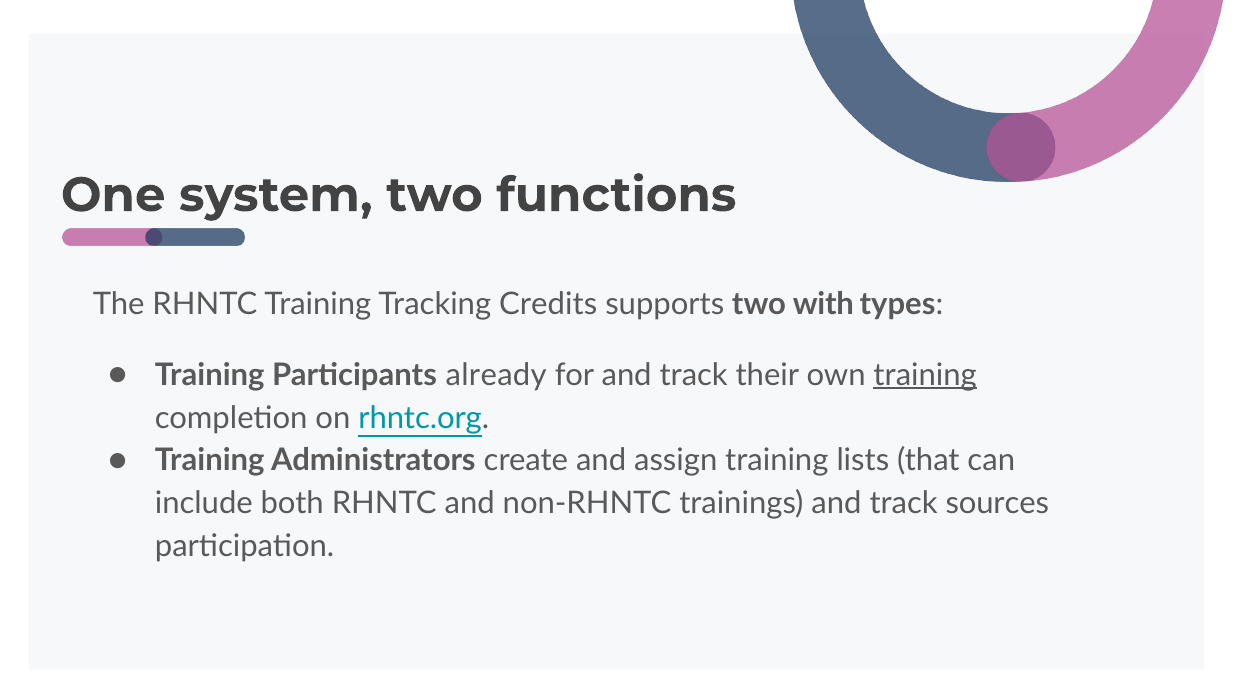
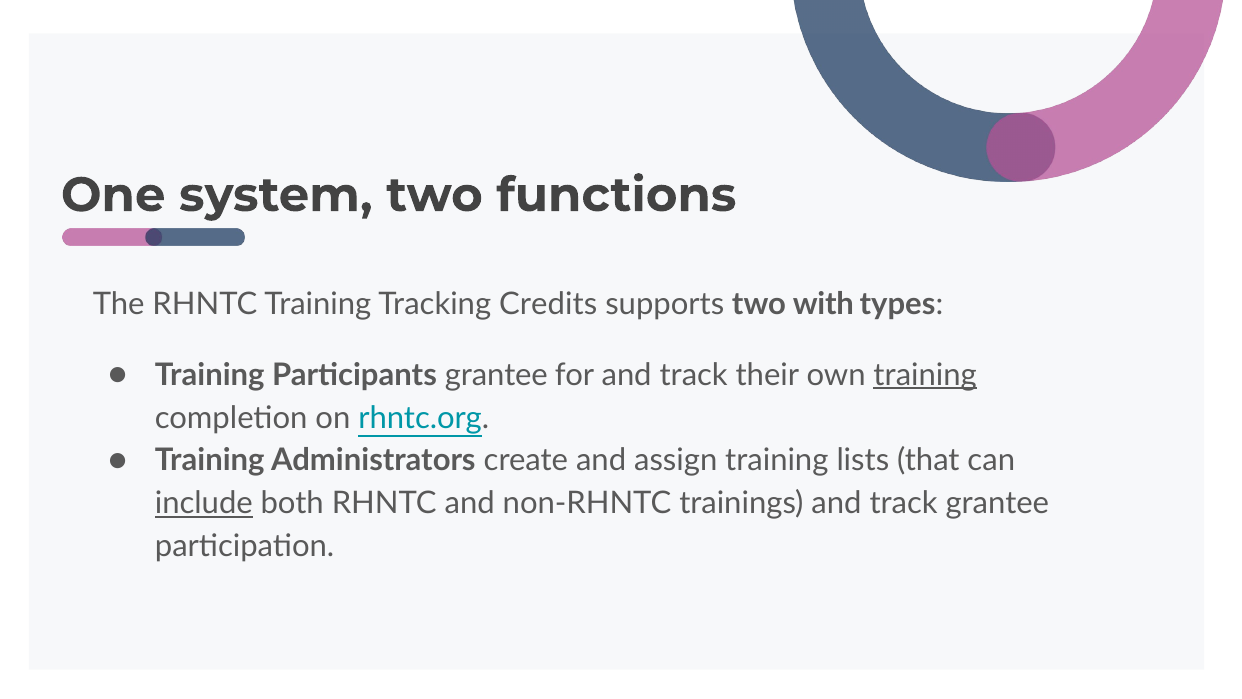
Participants already: already -> grantee
include underline: none -> present
track sources: sources -> grantee
